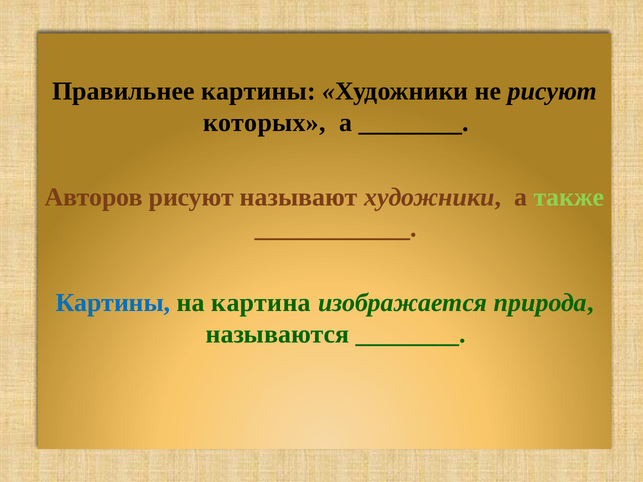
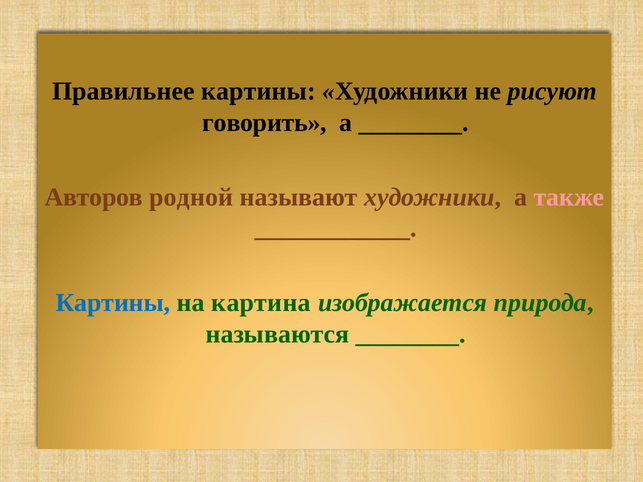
которых: которых -> говорить
Авторов рисуют: рисуют -> родной
также colour: light green -> pink
